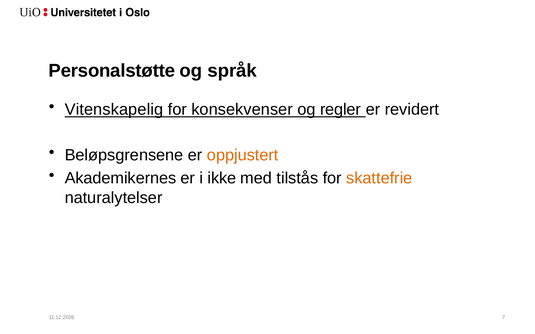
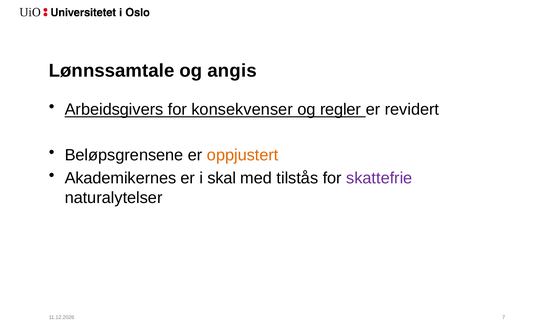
Personalstøtte: Personalstøtte -> Lønnssamtale
språk: språk -> angis
Vitenskapelig: Vitenskapelig -> Arbeidsgivers
ikke: ikke -> skal
skattefrie colour: orange -> purple
